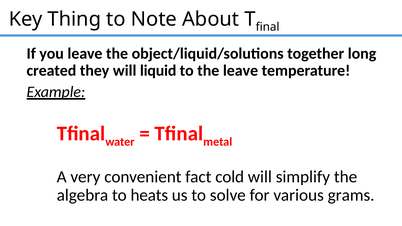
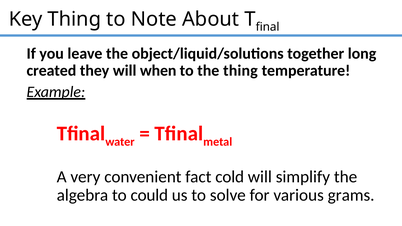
liquid: liquid -> when
the leave: leave -> thing
heats: heats -> could
